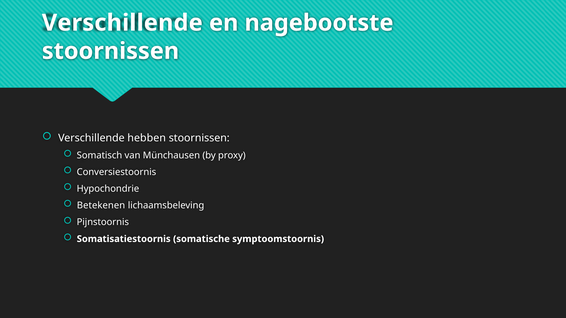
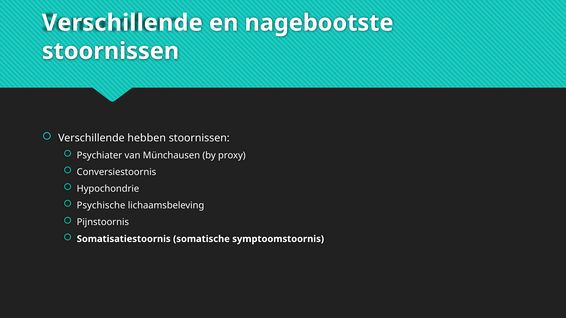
Somatisch: Somatisch -> Psychiater
Betekenen: Betekenen -> Psychische
